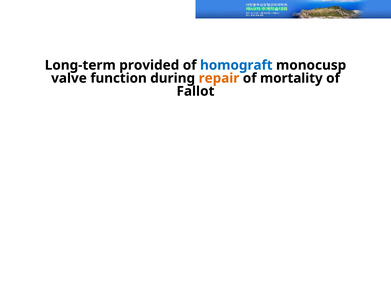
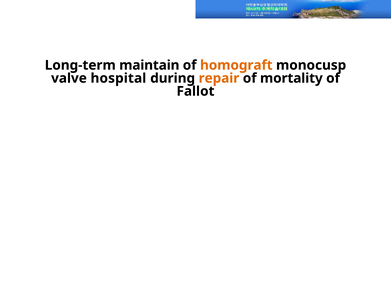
provided: provided -> maintain
homograft colour: blue -> orange
function: function -> hospital
